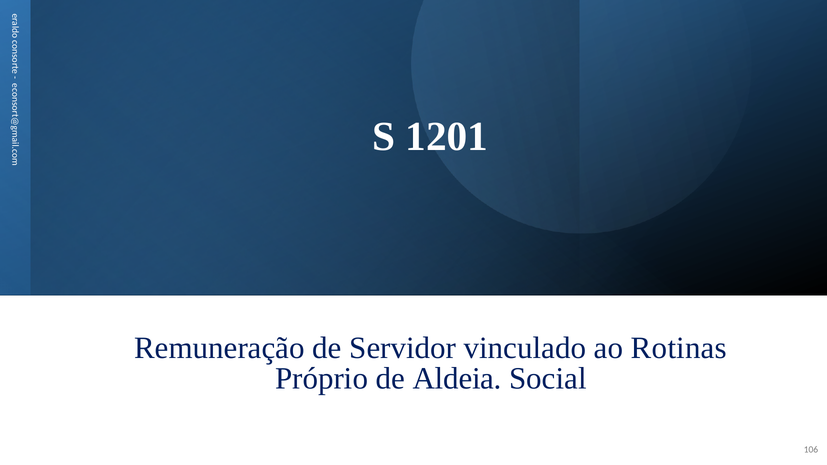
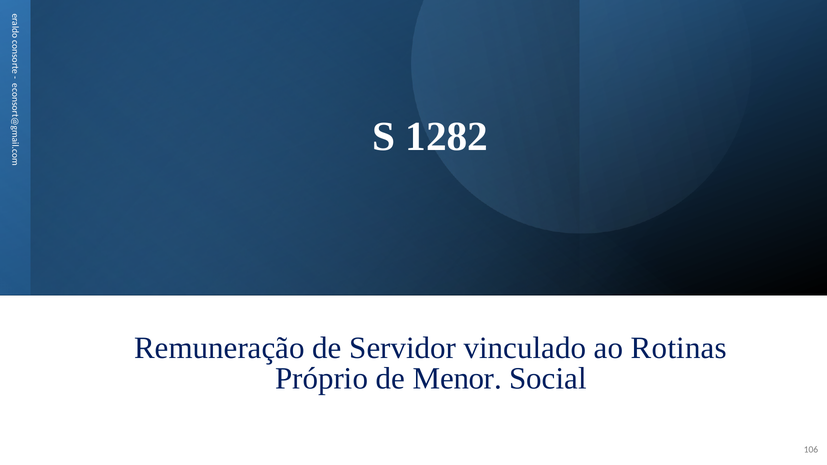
1201: 1201 -> 1282
Aldeia: Aldeia -> Menor
